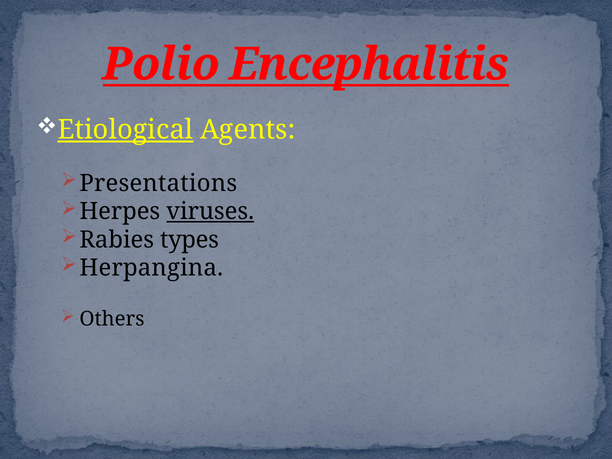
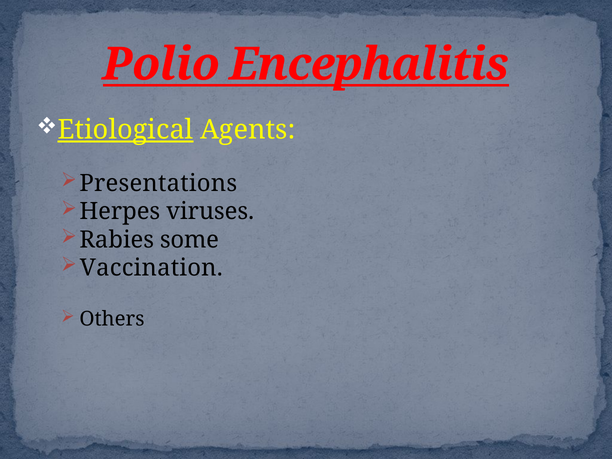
viruses underline: present -> none
types: types -> some
Herpangina: Herpangina -> Vaccination
